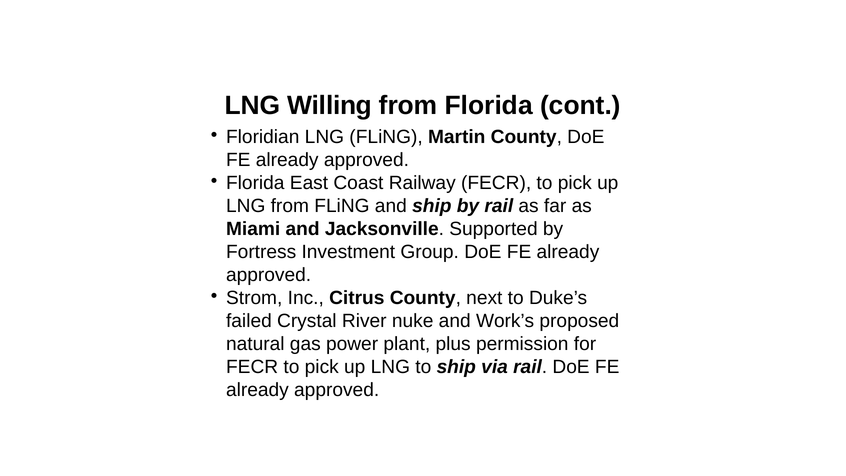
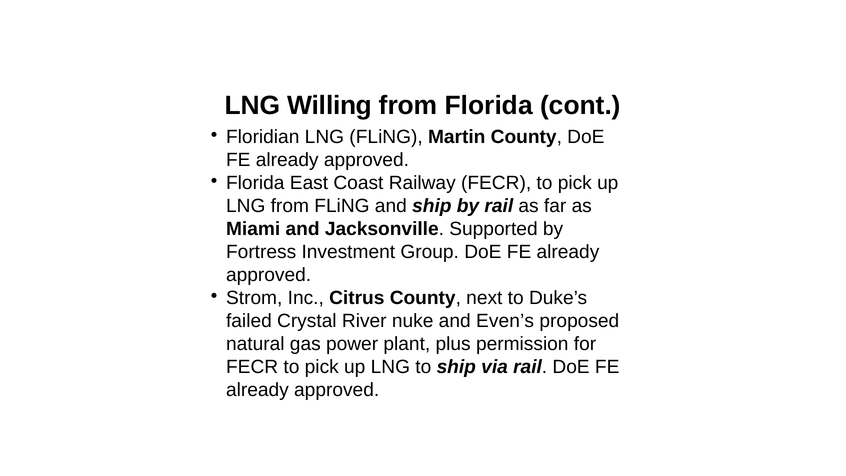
Work’s: Work’s -> Even’s
